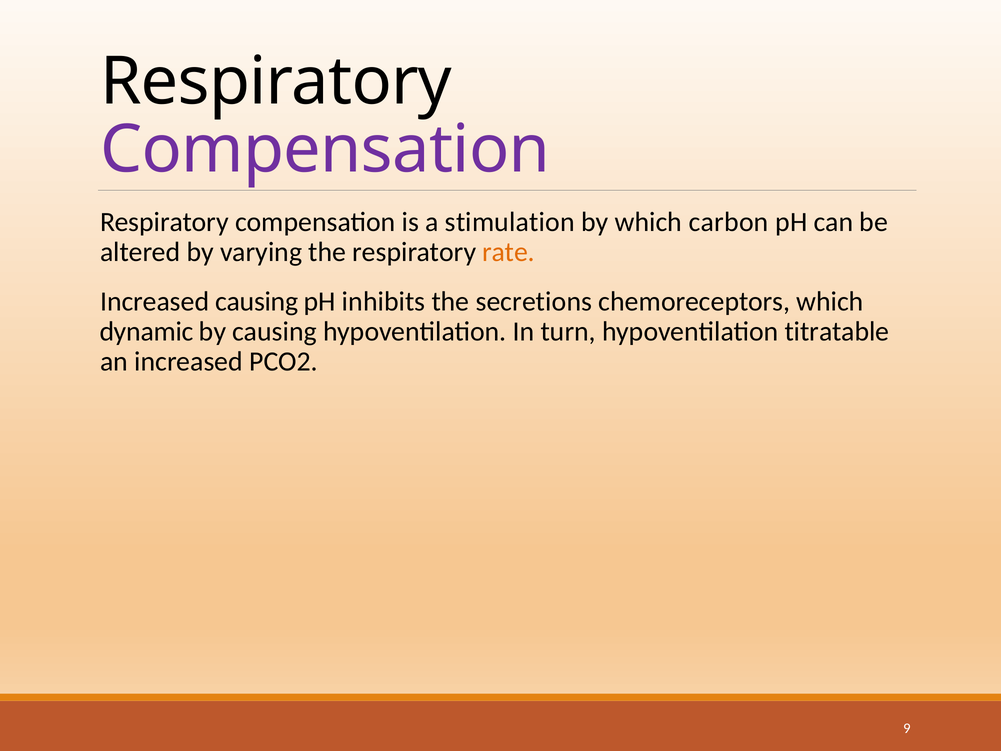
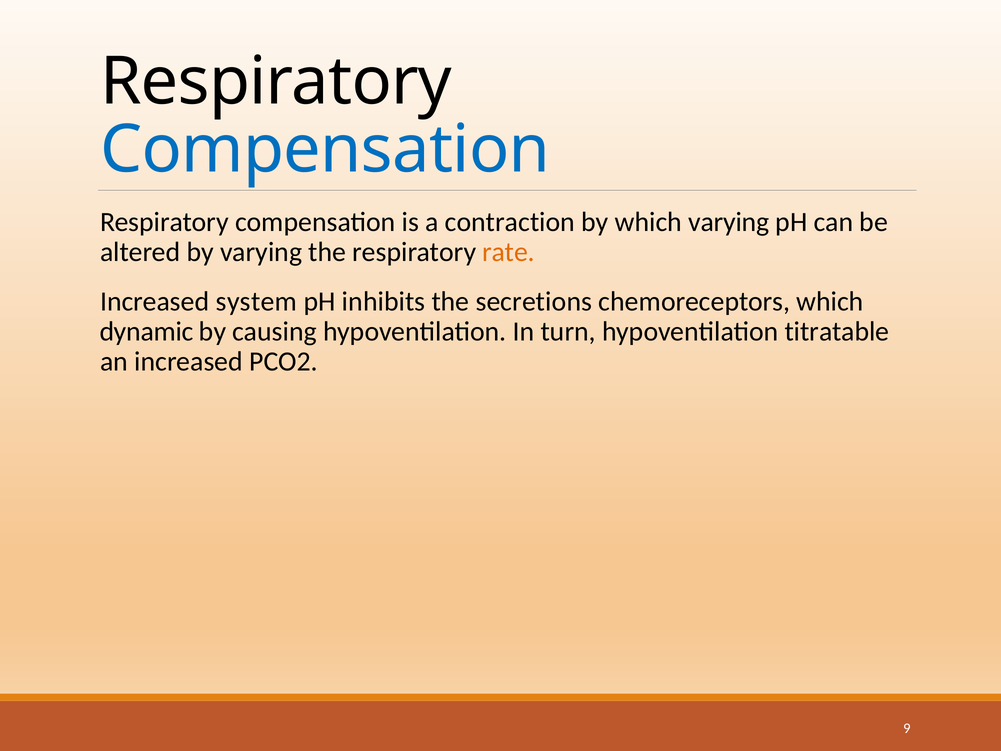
Compensation at (325, 150) colour: purple -> blue
stimulation: stimulation -> contraction
which carbon: carbon -> varying
Increased causing: causing -> system
